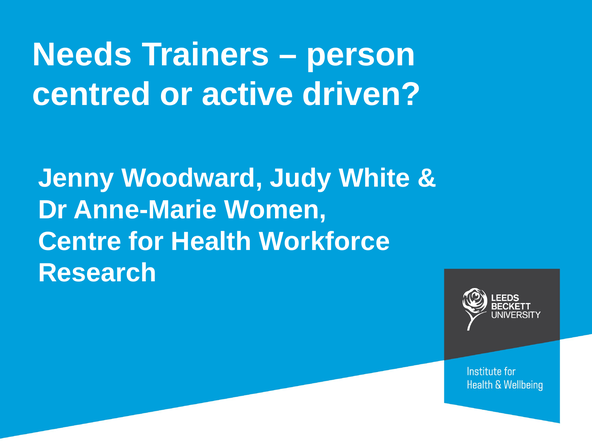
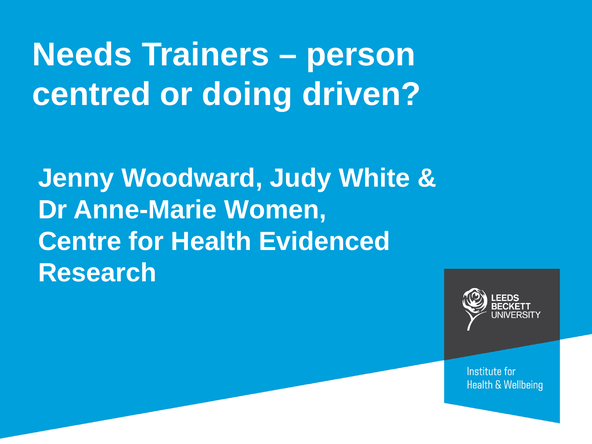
active: active -> doing
Workforce: Workforce -> Evidenced
